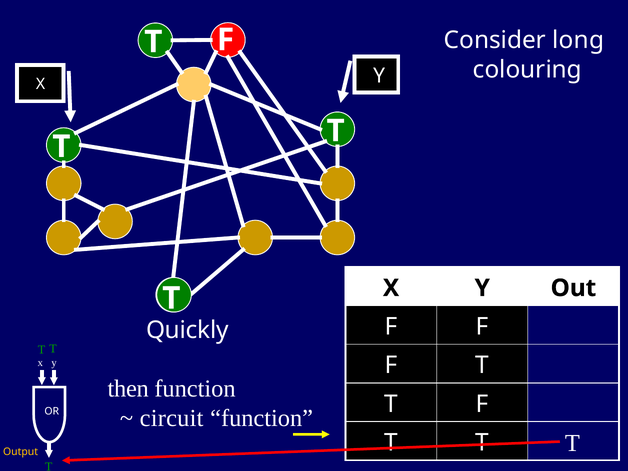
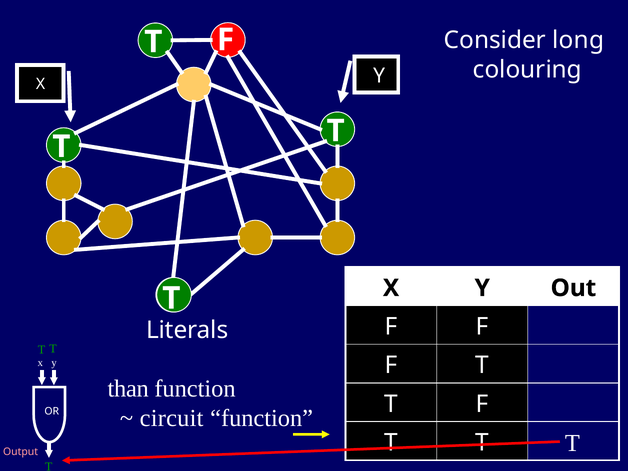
Quickly: Quickly -> Literals
then: then -> than
Output colour: yellow -> pink
